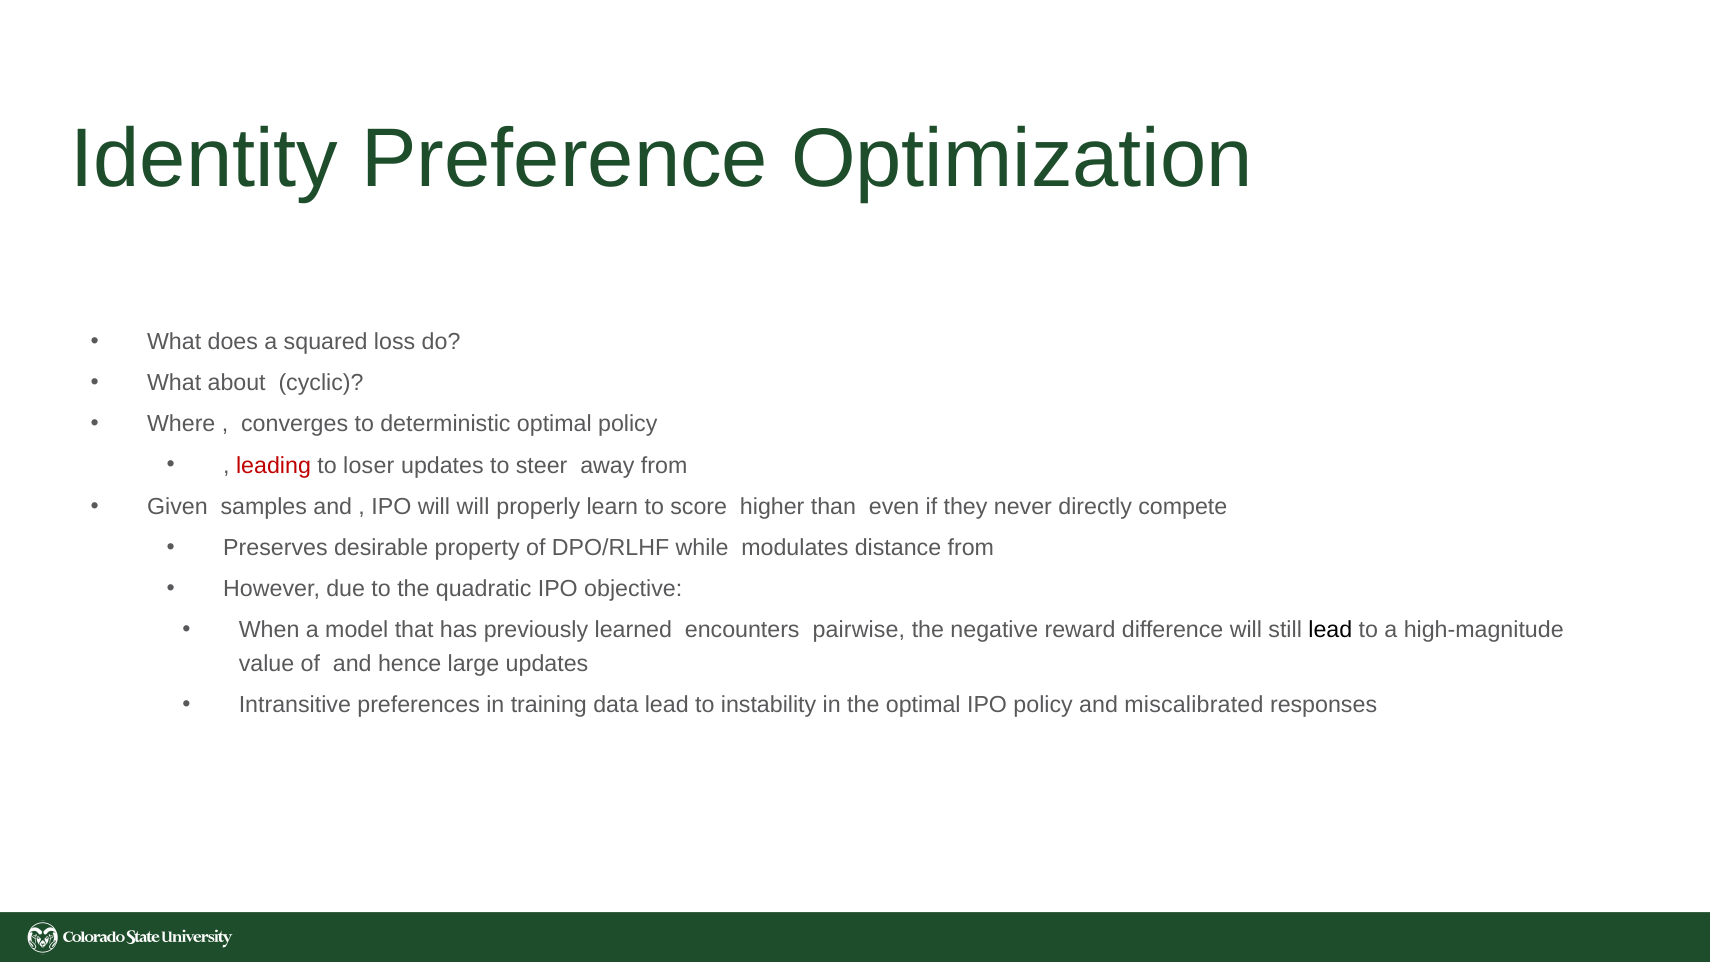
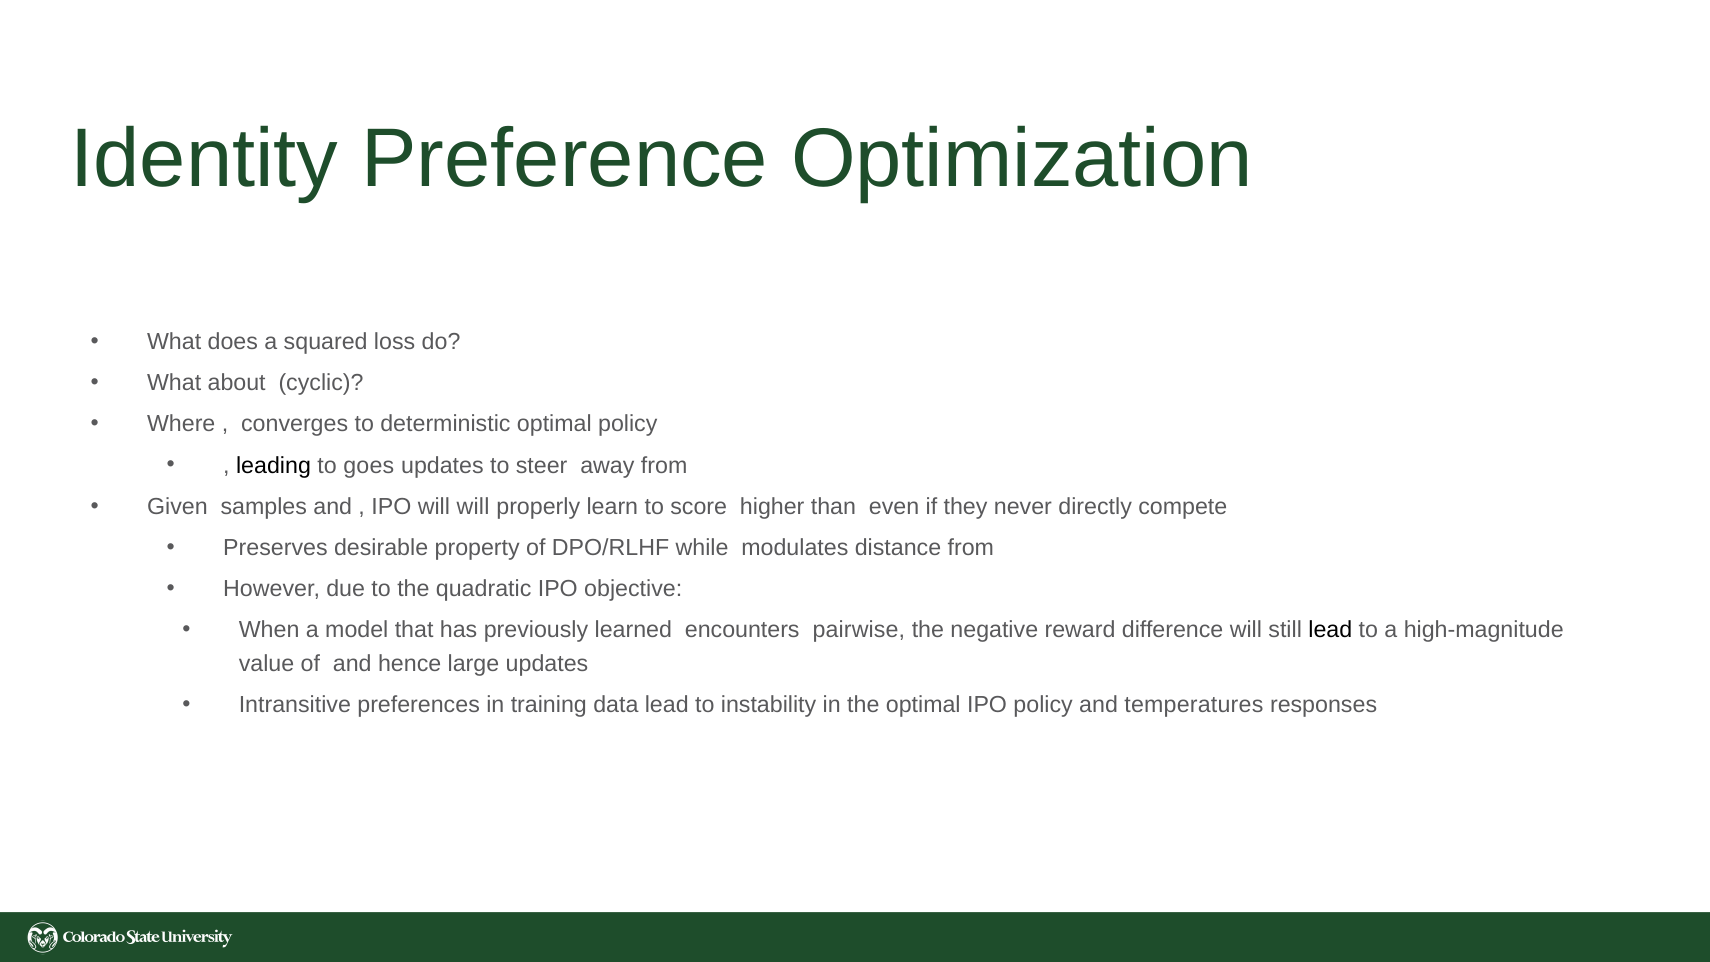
leading colour: red -> black
loser: loser -> goes
miscalibrated: miscalibrated -> temperatures
